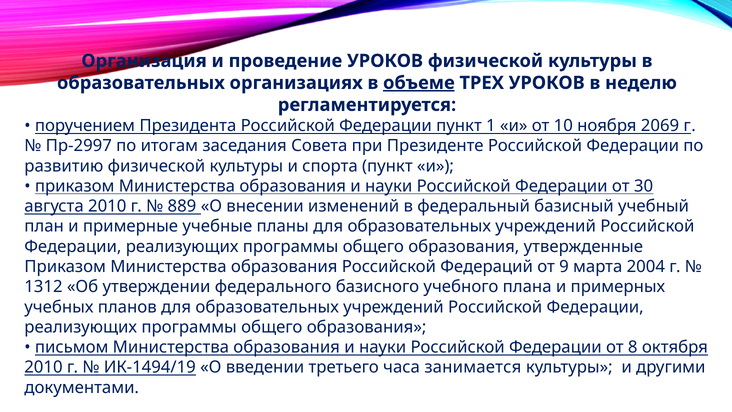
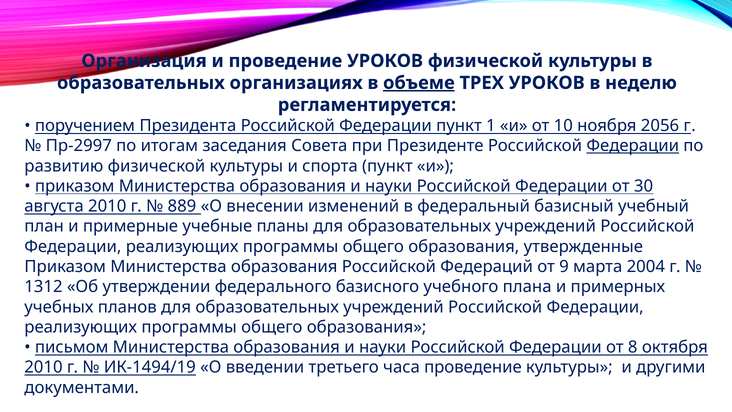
2069: 2069 -> 2056
Федерации at (633, 146) underline: none -> present
часа занимается: занимается -> проведение
